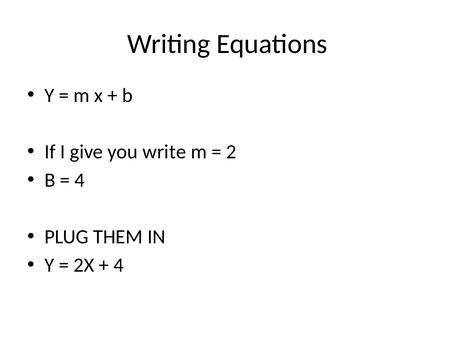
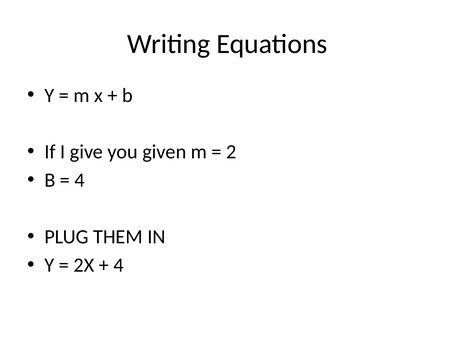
write: write -> given
